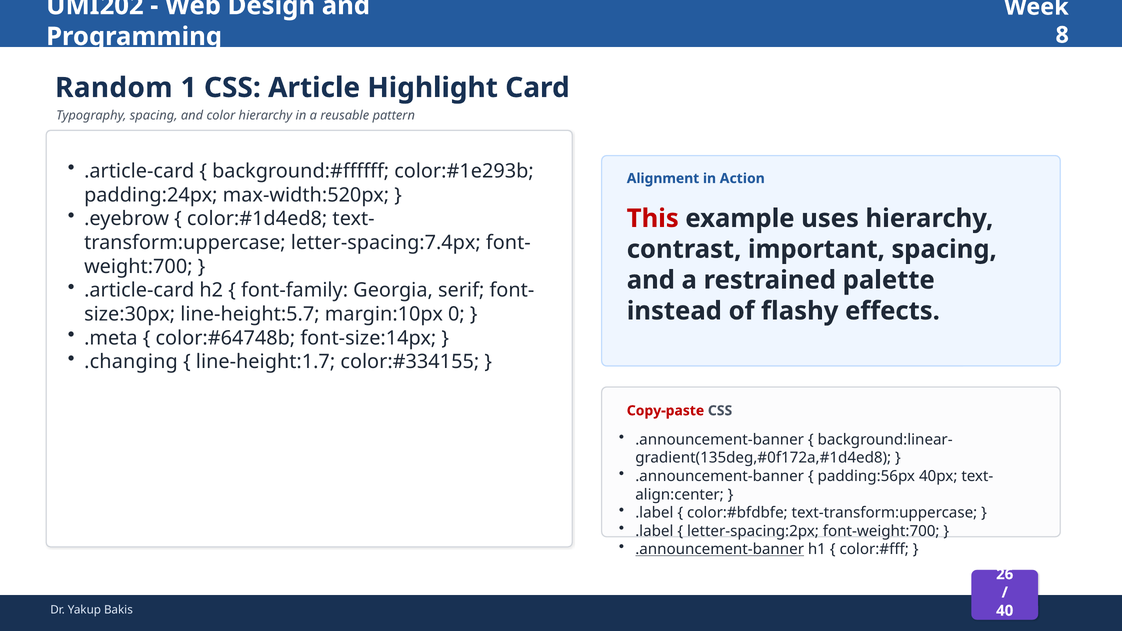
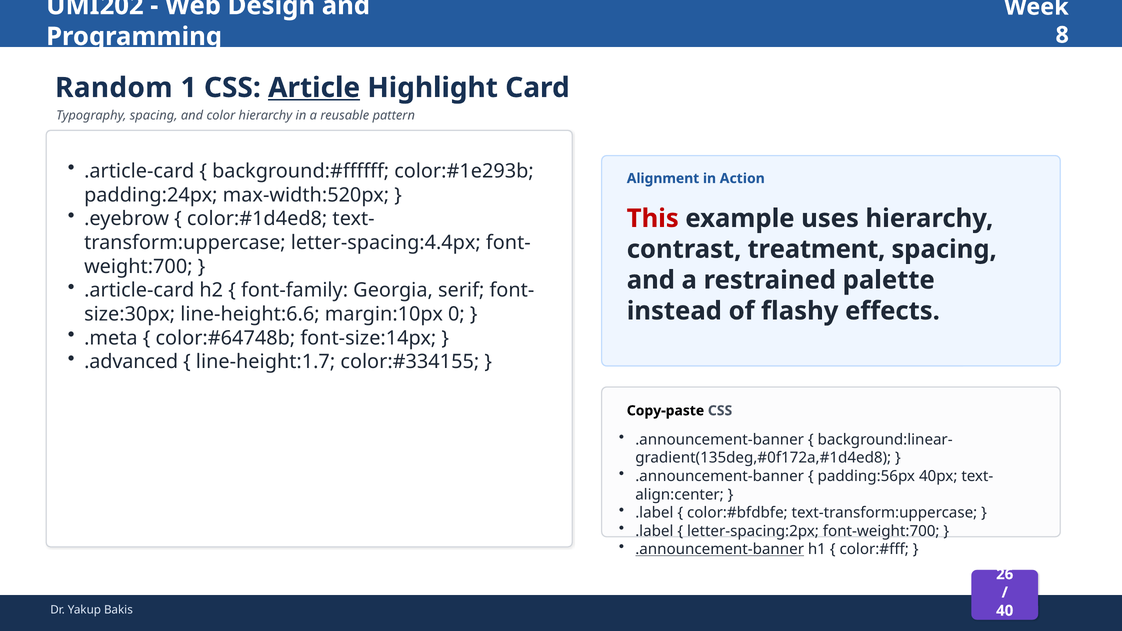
Article underline: none -> present
letter-spacing:7.4px: letter-spacing:7.4px -> letter-spacing:4.4px
important: important -> treatment
line-height:5.7: line-height:5.7 -> line-height:6.6
.changing: .changing -> .advanced
Copy-paste colour: red -> black
